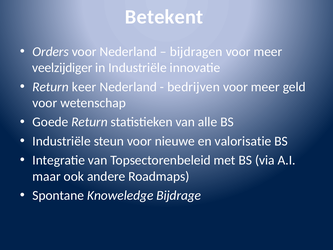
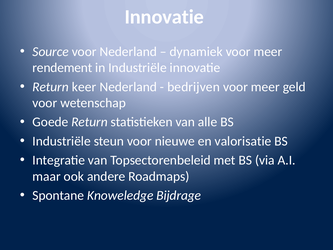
Betekent at (164, 17): Betekent -> Innovatie
Orders: Orders -> Source
bijdragen: bijdragen -> dynamiek
veelzijdiger: veelzijdiger -> rendement
